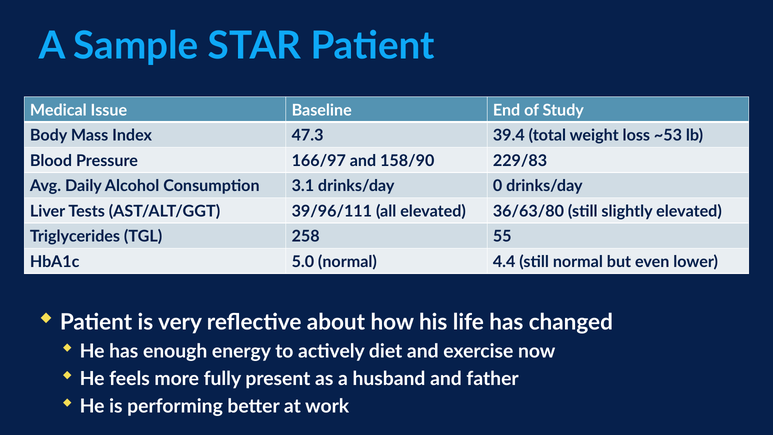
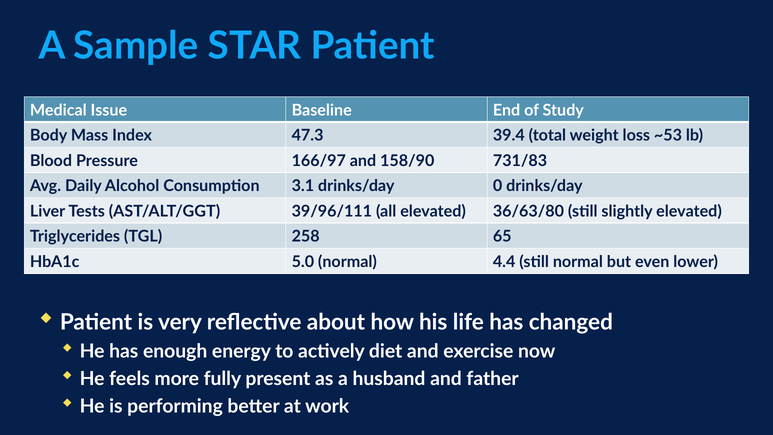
229/83: 229/83 -> 731/83
55: 55 -> 65
